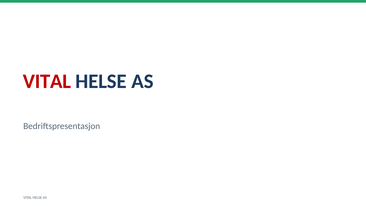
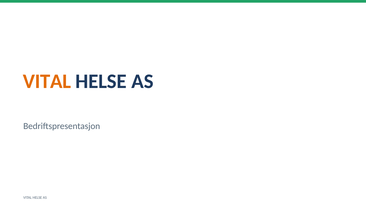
VITAL at (47, 81) colour: red -> orange
